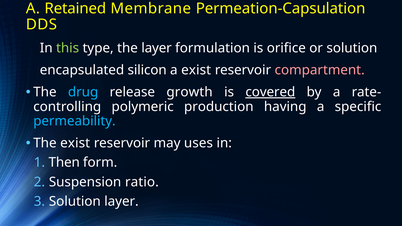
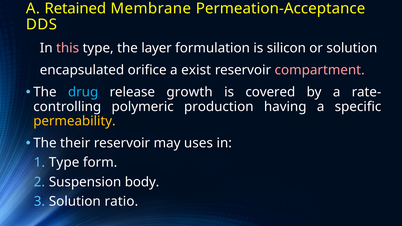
Permeation-Capsulation: Permeation-Capsulation -> Permeation-Acceptance
this colour: light green -> pink
orifice: orifice -> silicon
silicon: silicon -> orifice
covered underline: present -> none
permeability colour: light blue -> yellow
The exist: exist -> their
Then at (64, 163): Then -> Type
ratio: ratio -> body
Solution layer: layer -> ratio
